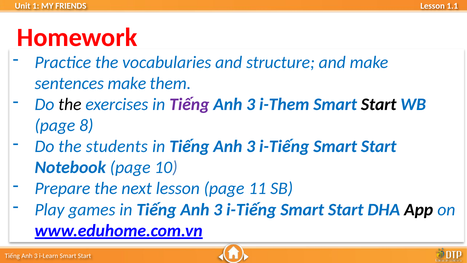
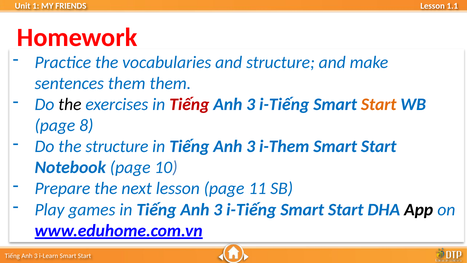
sentences make: make -> them
Tiếng at (189, 104) colour: purple -> red
i-Them at (284, 104): i-Them -> i-Tiếng
Start at (379, 104) colour: black -> orange
the students: students -> structure
i-Tiếng at (284, 146): i-Tiếng -> i-Them
